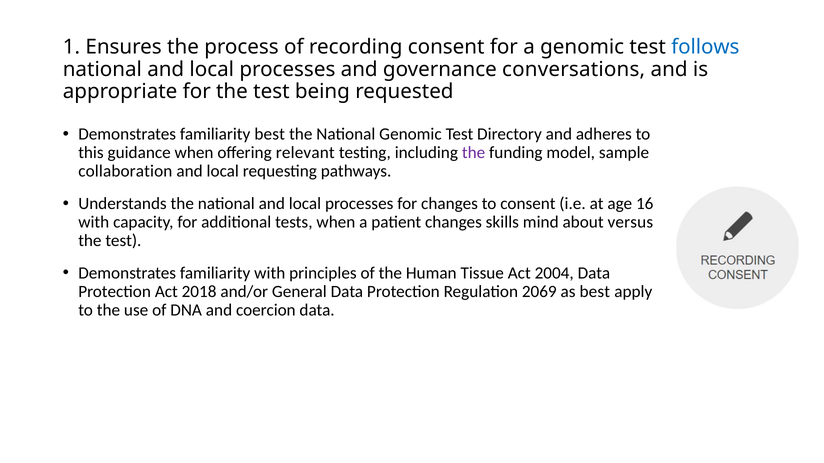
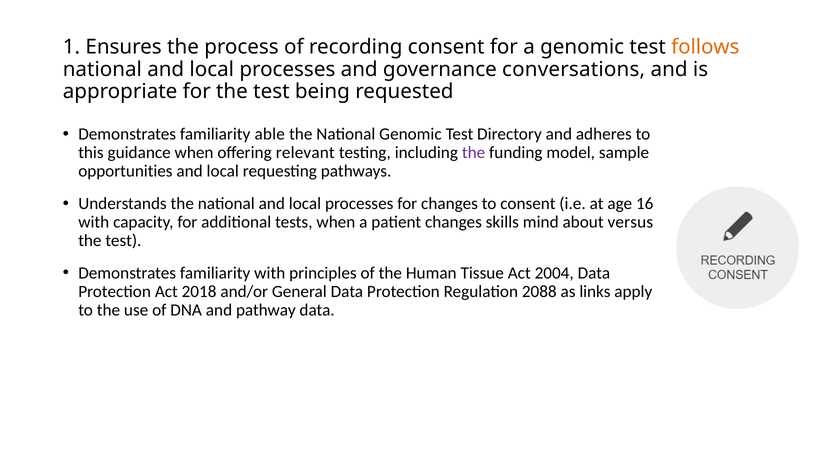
follows colour: blue -> orange
familiarity best: best -> able
collaboration: collaboration -> opportunities
2069: 2069 -> 2088
as best: best -> links
coercion: coercion -> pathway
